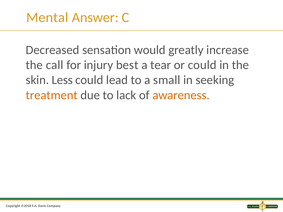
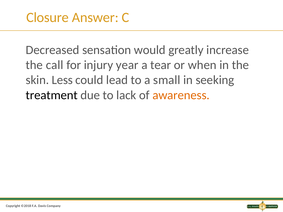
Mental: Mental -> Closure
best: best -> year
or could: could -> when
treatment colour: orange -> black
